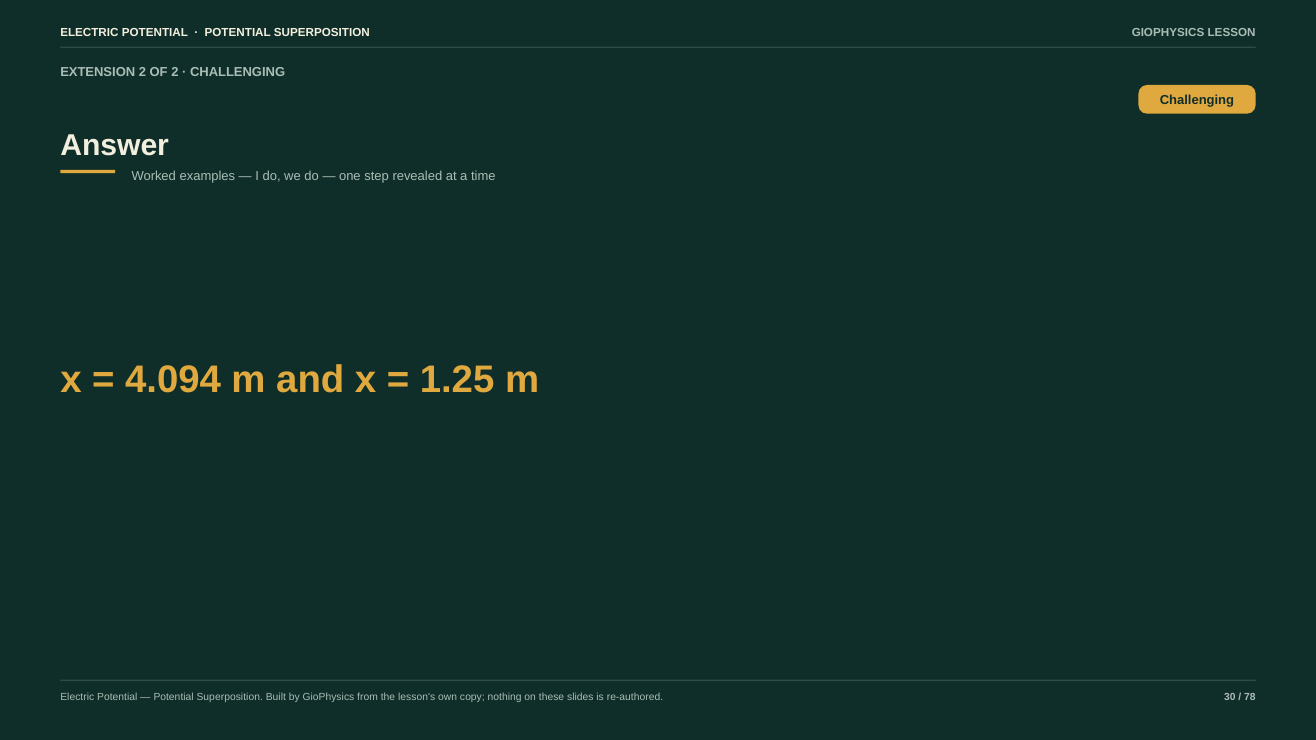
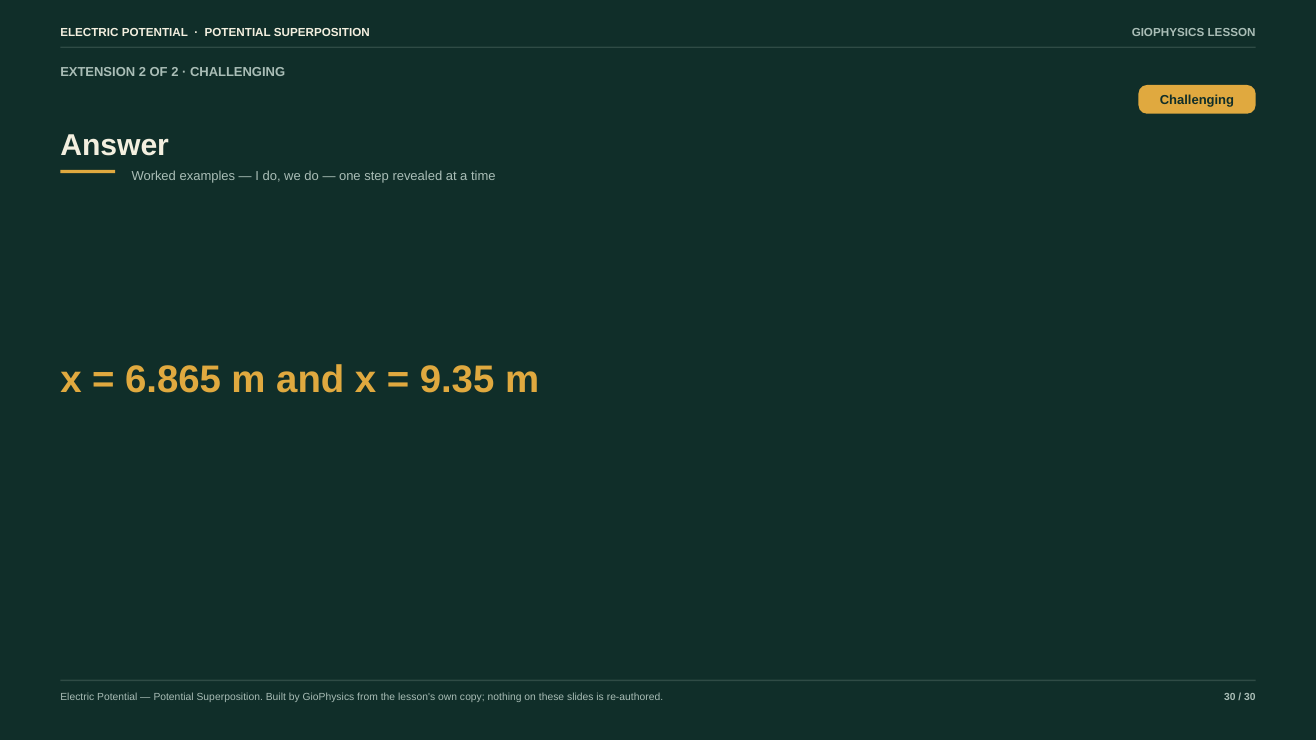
4.094: 4.094 -> 6.865
1.25: 1.25 -> 9.35
78 at (1250, 698): 78 -> 30
